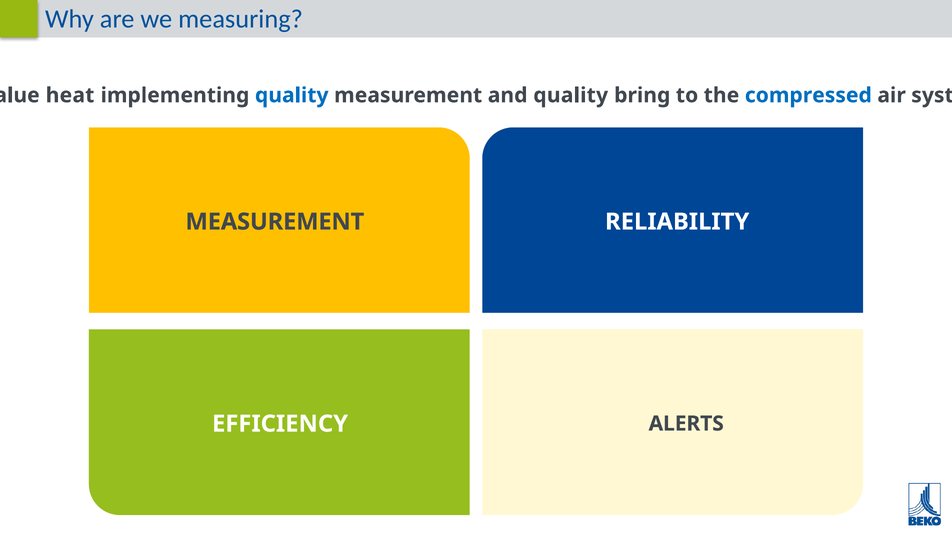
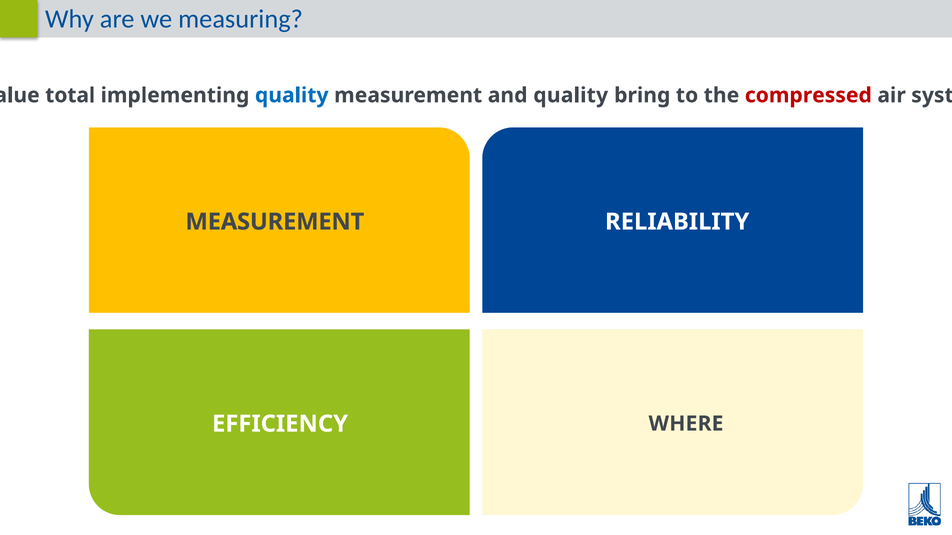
heat: heat -> total
compressed colour: blue -> red
ALERTS: ALERTS -> WHERE
